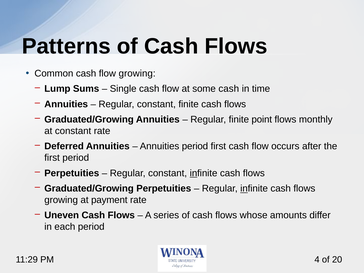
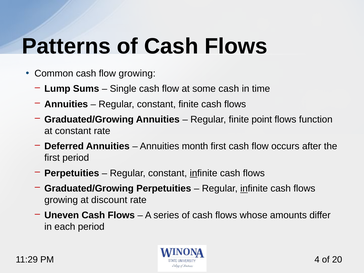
monthly: monthly -> function
Annuities period: period -> month
payment: payment -> discount
